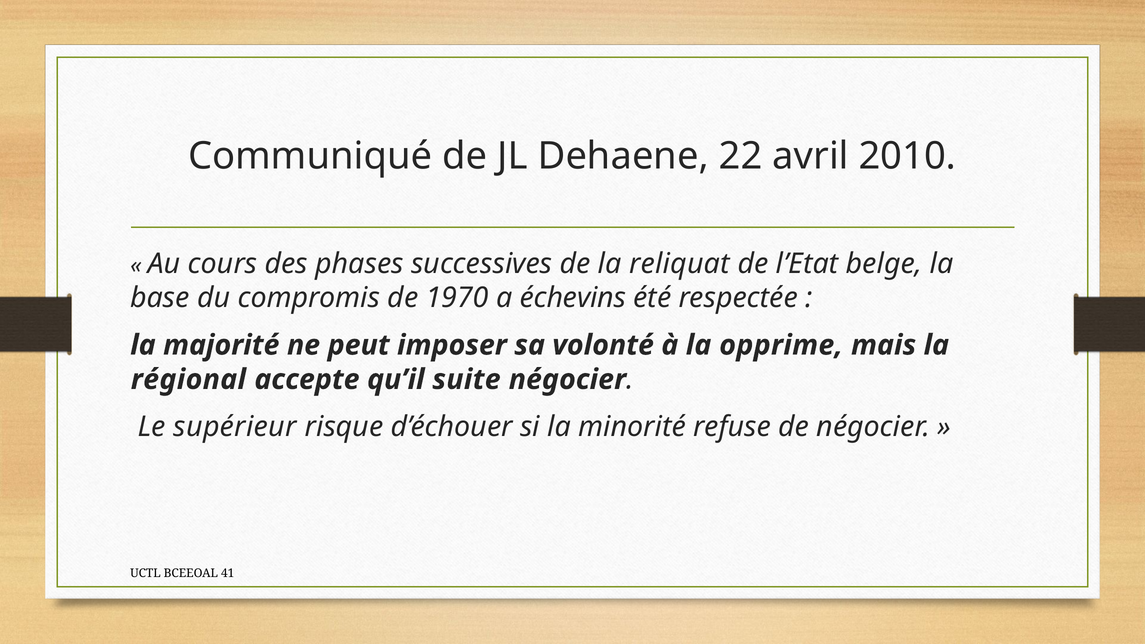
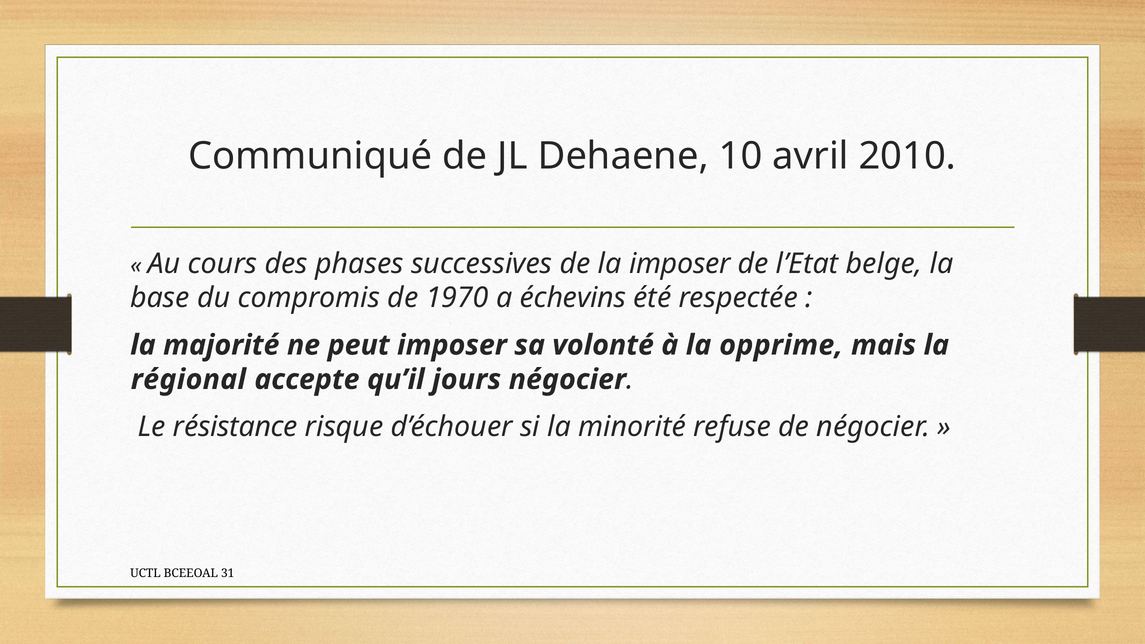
22: 22 -> 10
la reliquat: reliquat -> imposer
suite: suite -> jours
supérieur: supérieur -> résistance
41: 41 -> 31
